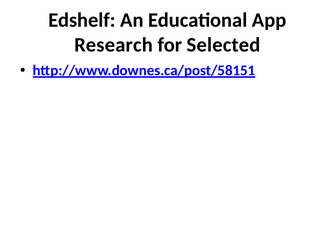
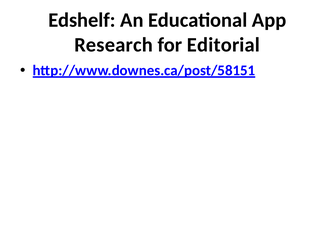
Selected: Selected -> Editorial
